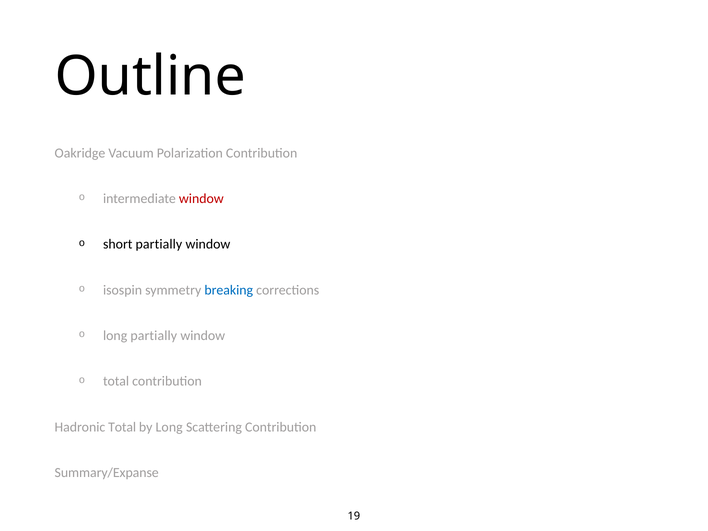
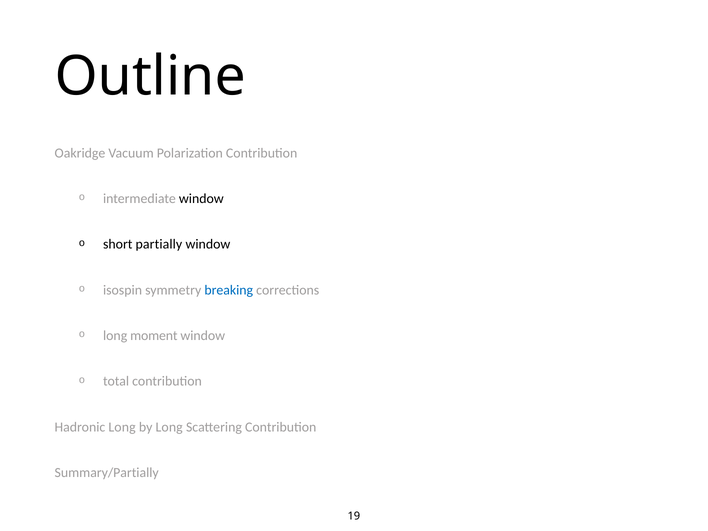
window at (201, 199) colour: red -> black
long partially: partially -> moment
Hadronic Total: Total -> Long
Summary/Expanse: Summary/Expanse -> Summary/Partially
